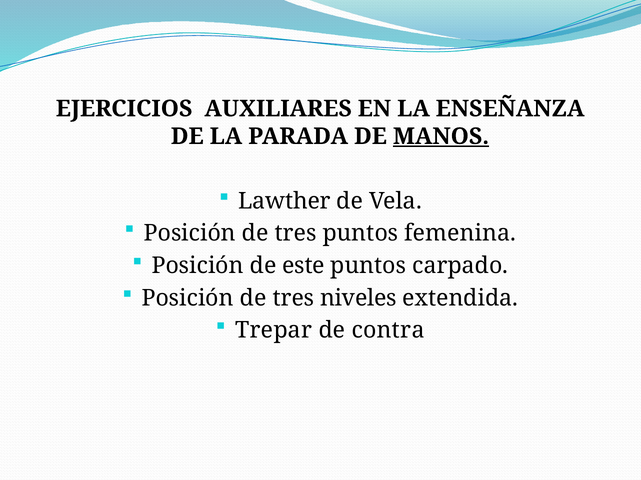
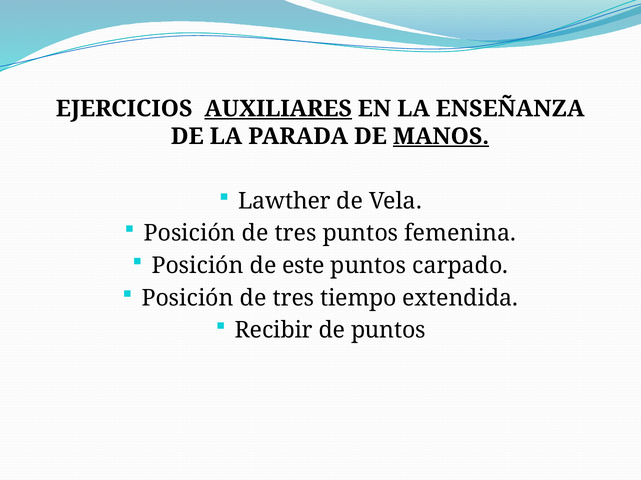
AUXILIARES underline: none -> present
niveles: niveles -> tiempo
Trepar: Trepar -> Recibir
de contra: contra -> puntos
